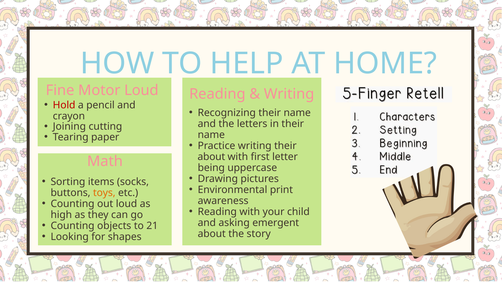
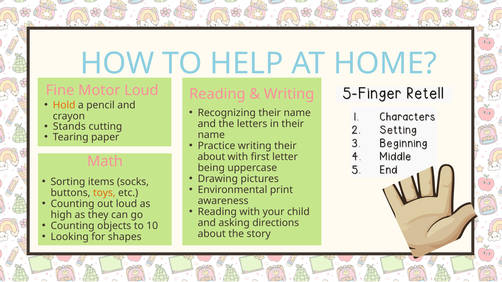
Hold colour: red -> orange
Joining: Joining -> Stands
emergent: emergent -> directions
21: 21 -> 10
